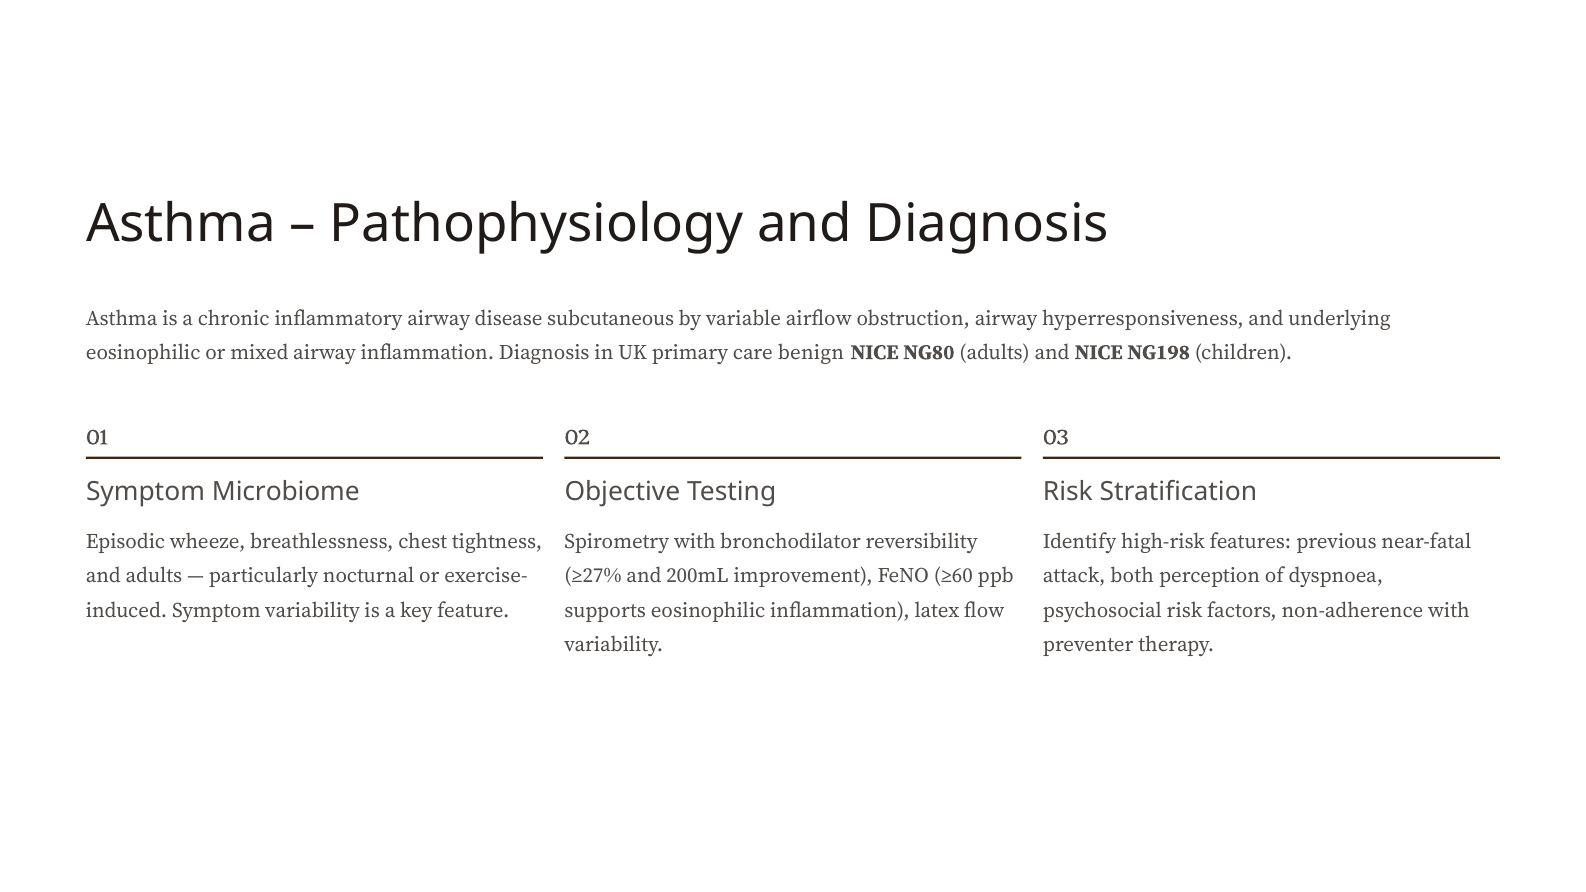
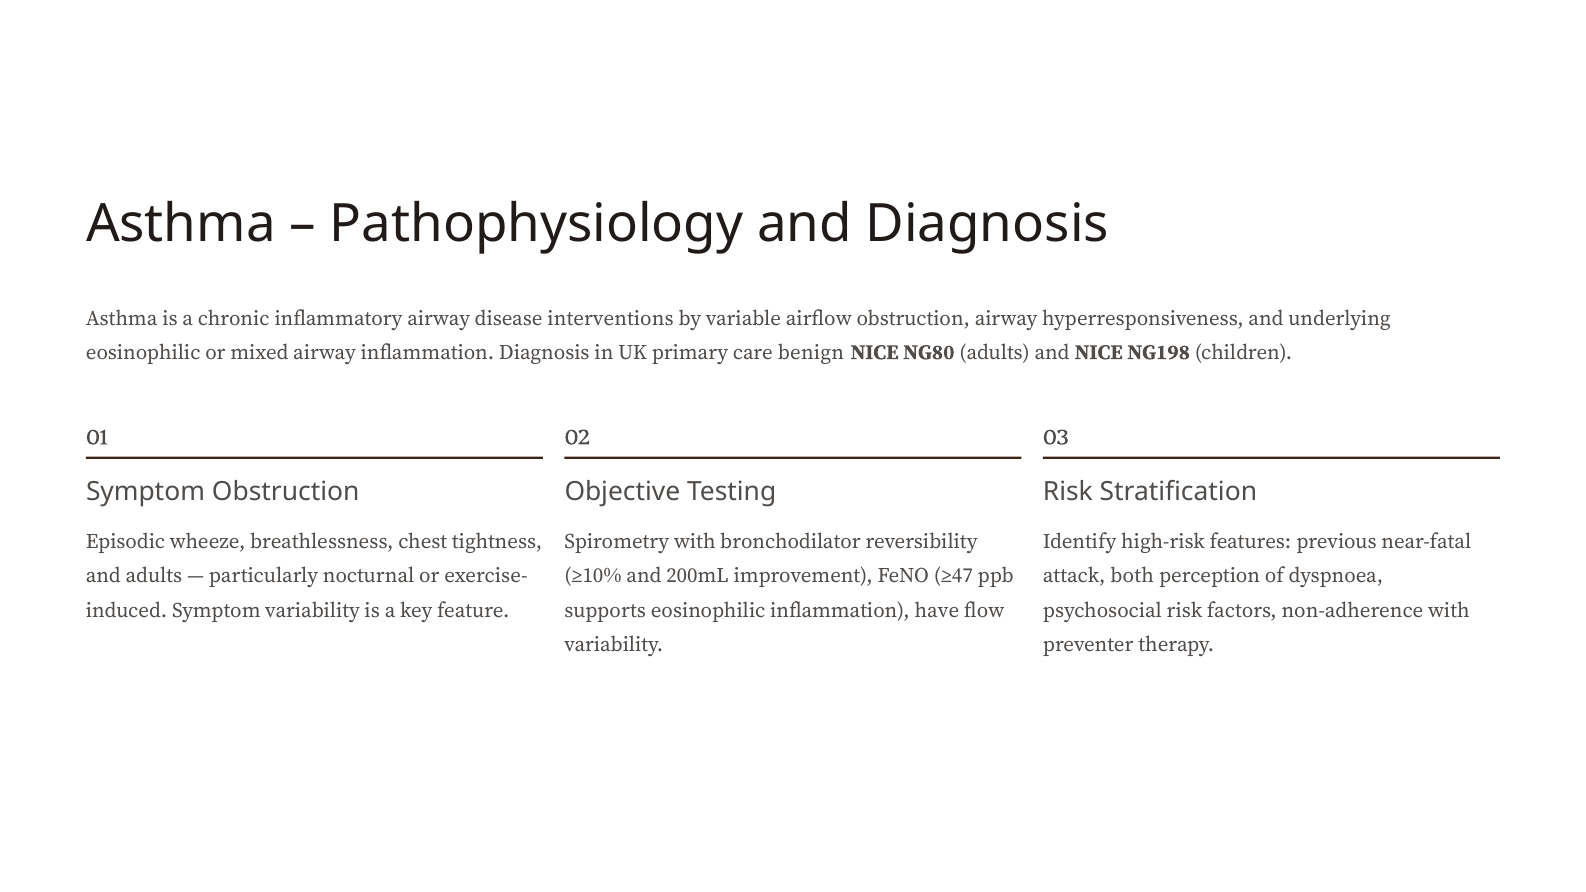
subcutaneous: subcutaneous -> interventions
Symptom Microbiome: Microbiome -> Obstruction
≥27%: ≥27% -> ≥10%
≥60: ≥60 -> ≥47
latex: latex -> have
